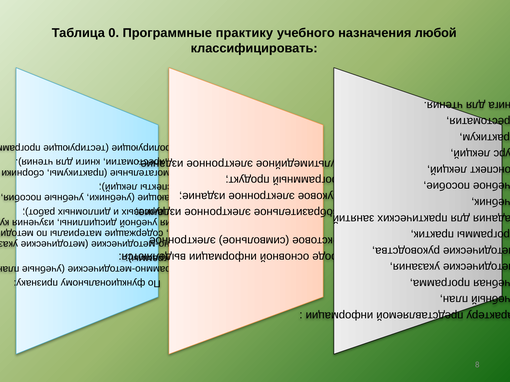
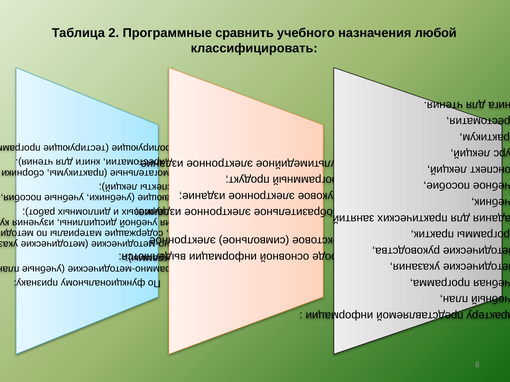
0: 0 -> 2
практику: практику -> сравнить
